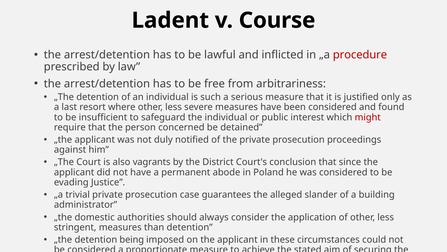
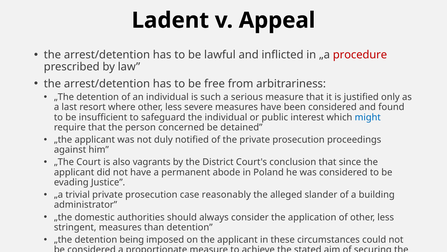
Course: Course -> Appeal
might colour: red -> blue
guarantees: guarantees -> reasonably
